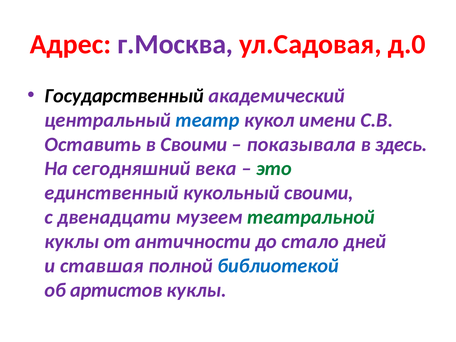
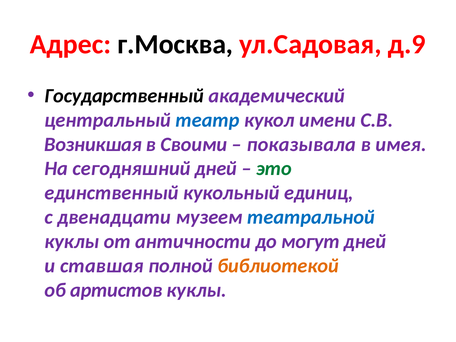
г.Москва colour: purple -> black
д.0: д.0 -> д.9
Оставить: Оставить -> Возникшая
здесь: здесь -> имея
сегодняшний века: века -> дней
кукольный своими: своими -> единиц
театральной colour: green -> blue
стало: стало -> могут
библиотекой colour: blue -> orange
